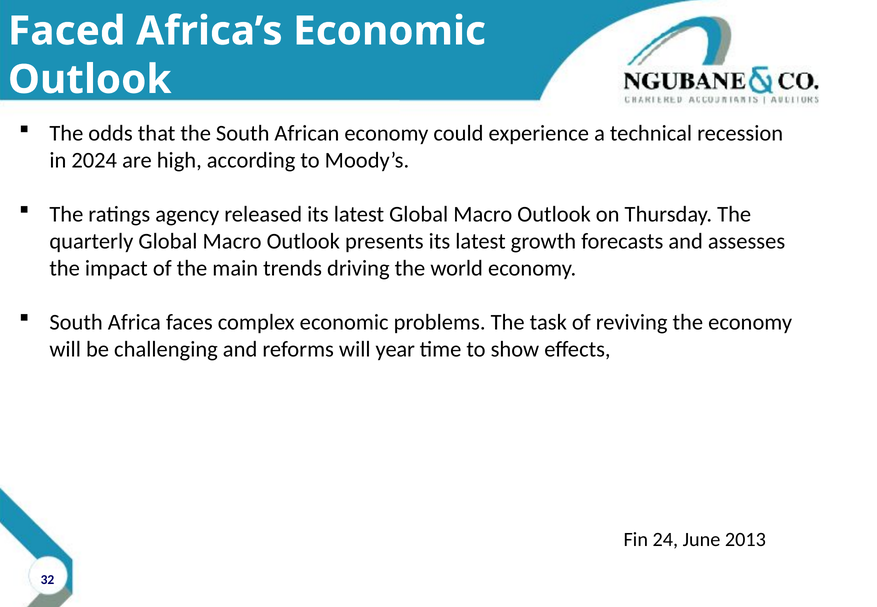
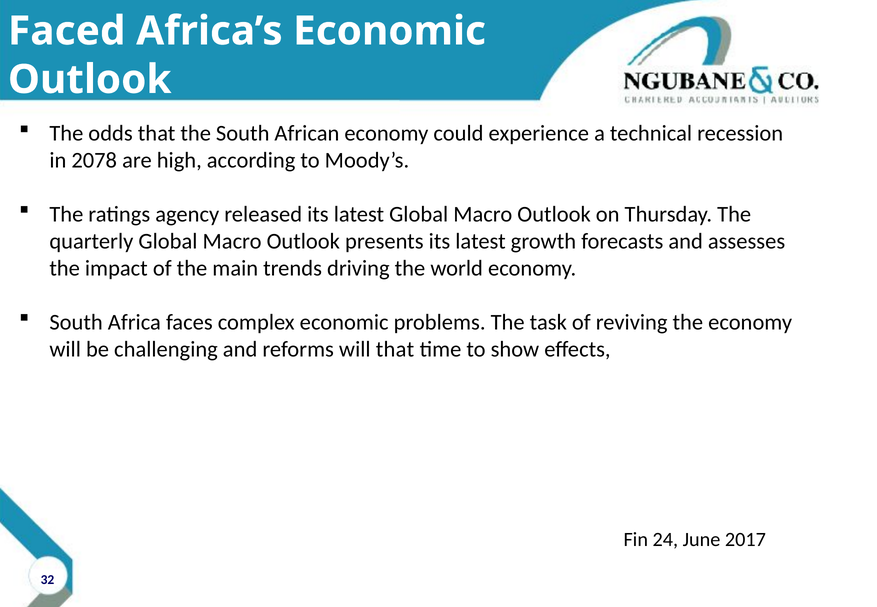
2024: 2024 -> 2078
will year: year -> that
2013: 2013 -> 2017
